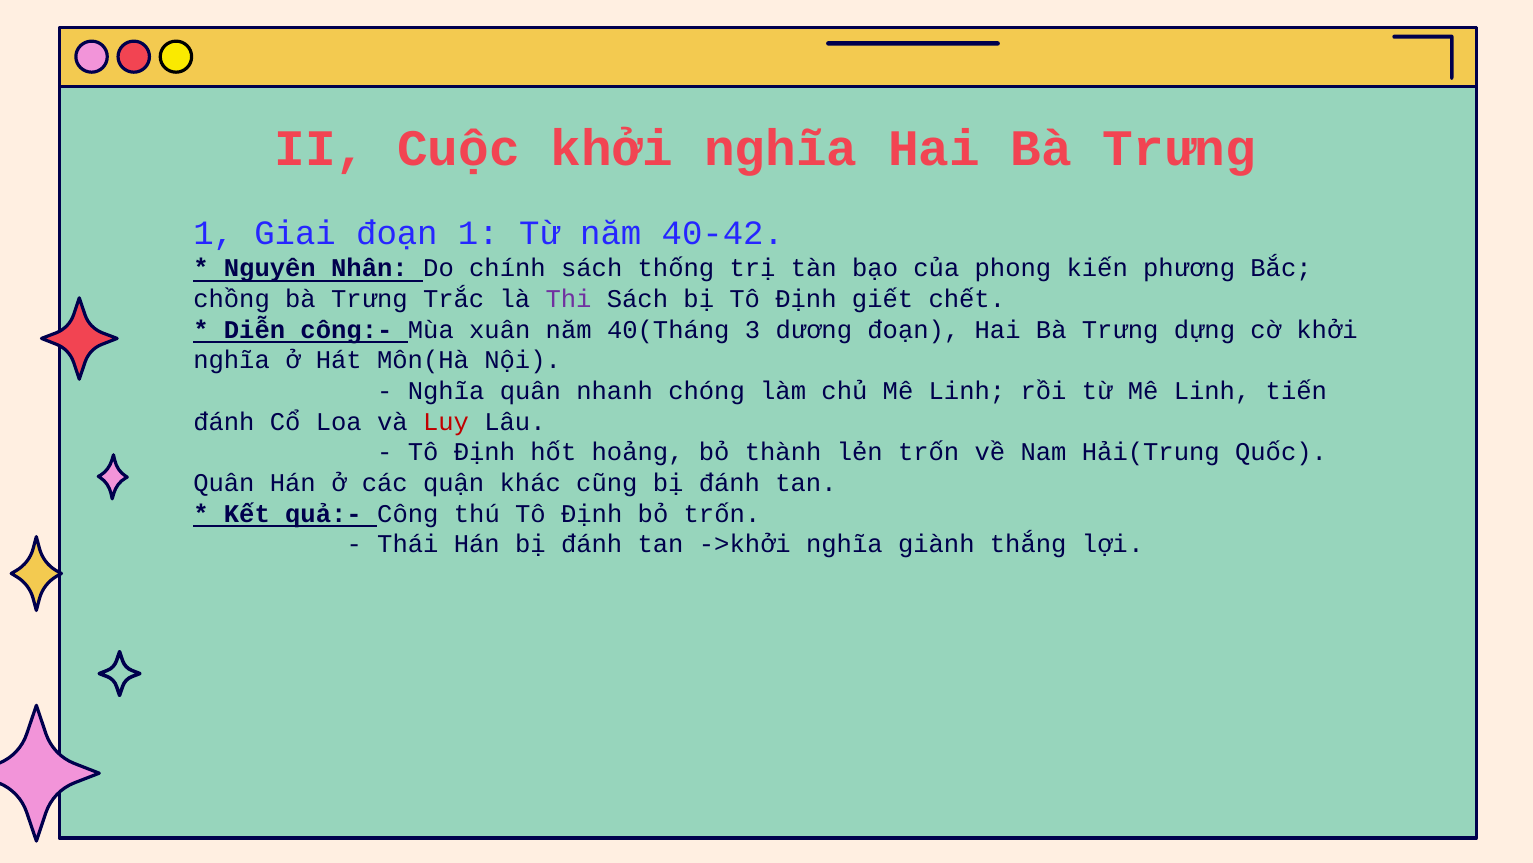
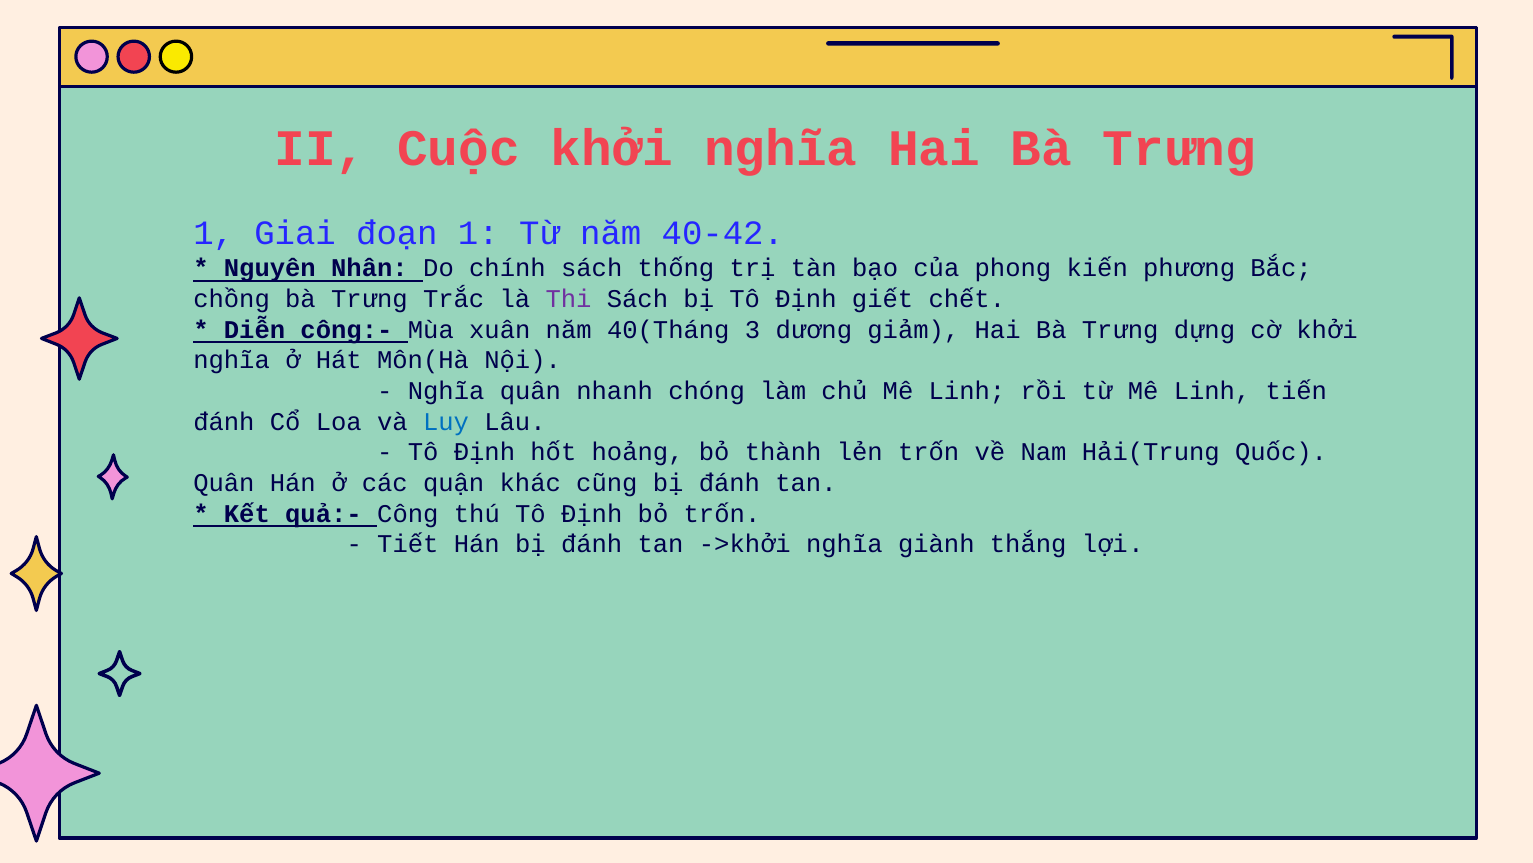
dương đoạn: đoạn -> giảm
Luy colour: red -> blue
Thái: Thái -> Tiết
